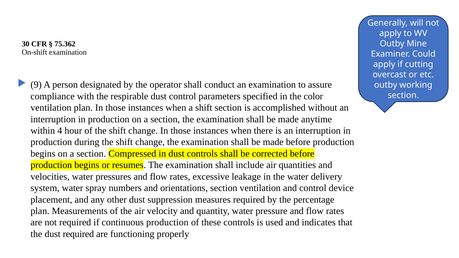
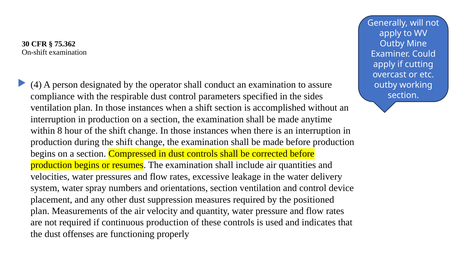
9: 9 -> 4
color: color -> sides
4: 4 -> 8
percentage: percentage -> positioned
dust required: required -> offenses
